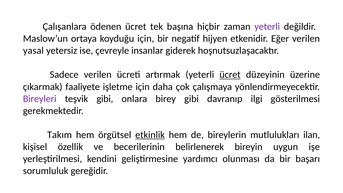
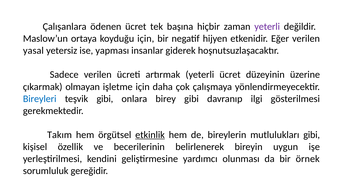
çevreyle: çevreyle -> yapması
ücret at (230, 75) underline: present -> none
faaliyete: faaliyete -> olmayan
Bireyleri colour: purple -> blue
mutlulukları ilan: ilan -> gibi
başarı: başarı -> örnek
